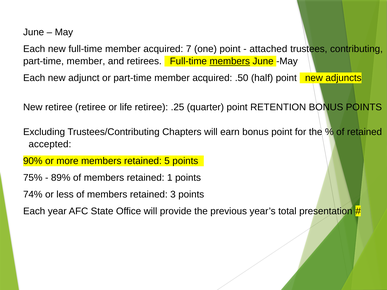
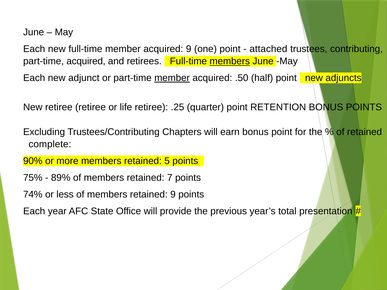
acquired 7: 7 -> 9
member at (86, 61): member -> acquired
member at (172, 78) underline: none -> present
accepted: accepted -> complete
retained 1: 1 -> 7
retained 3: 3 -> 9
